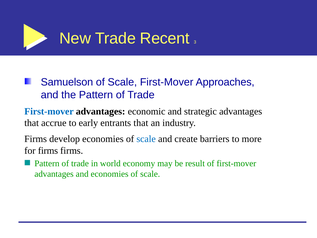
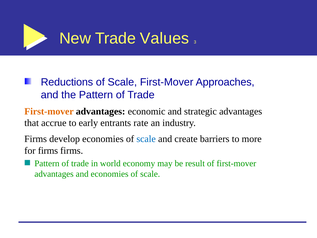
Recent: Recent -> Values
Samuelson: Samuelson -> Reductions
First-mover at (49, 111) colour: blue -> orange
entrants that: that -> rate
